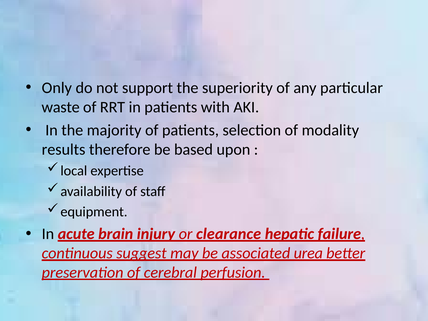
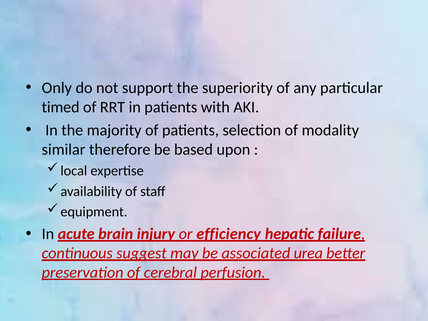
waste: waste -> timed
results: results -> similar
clearance: clearance -> efficiency
